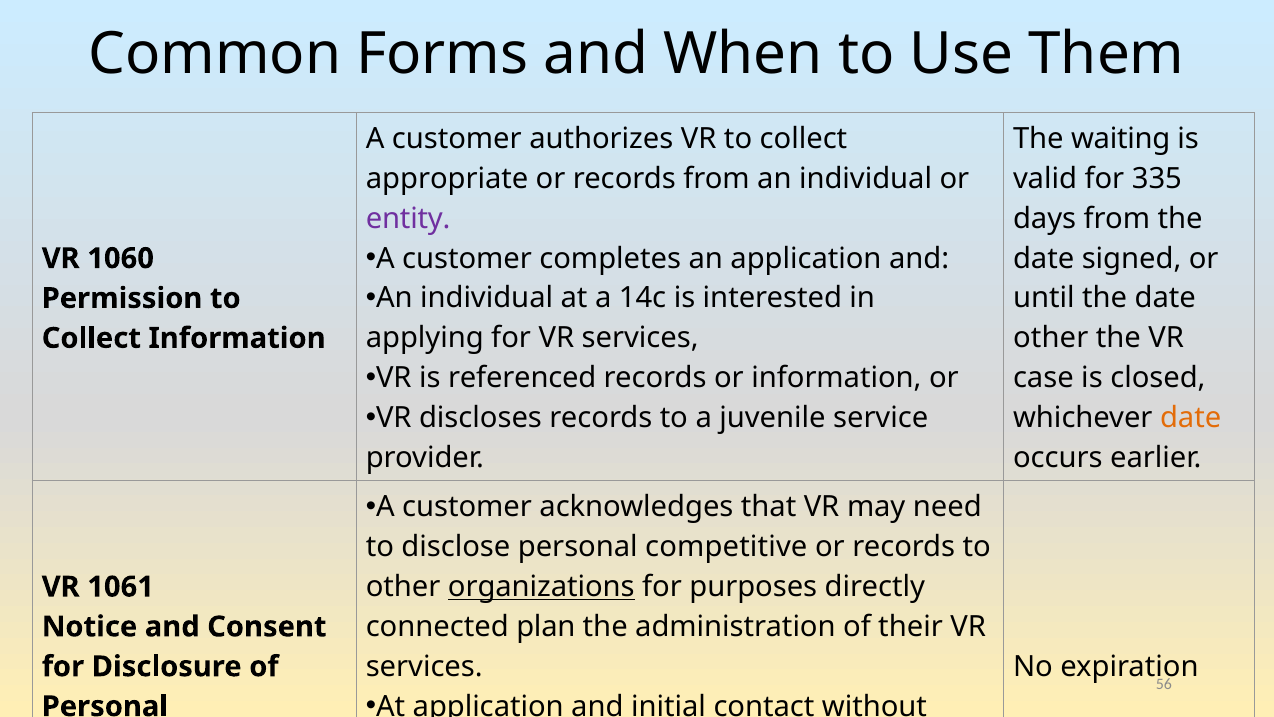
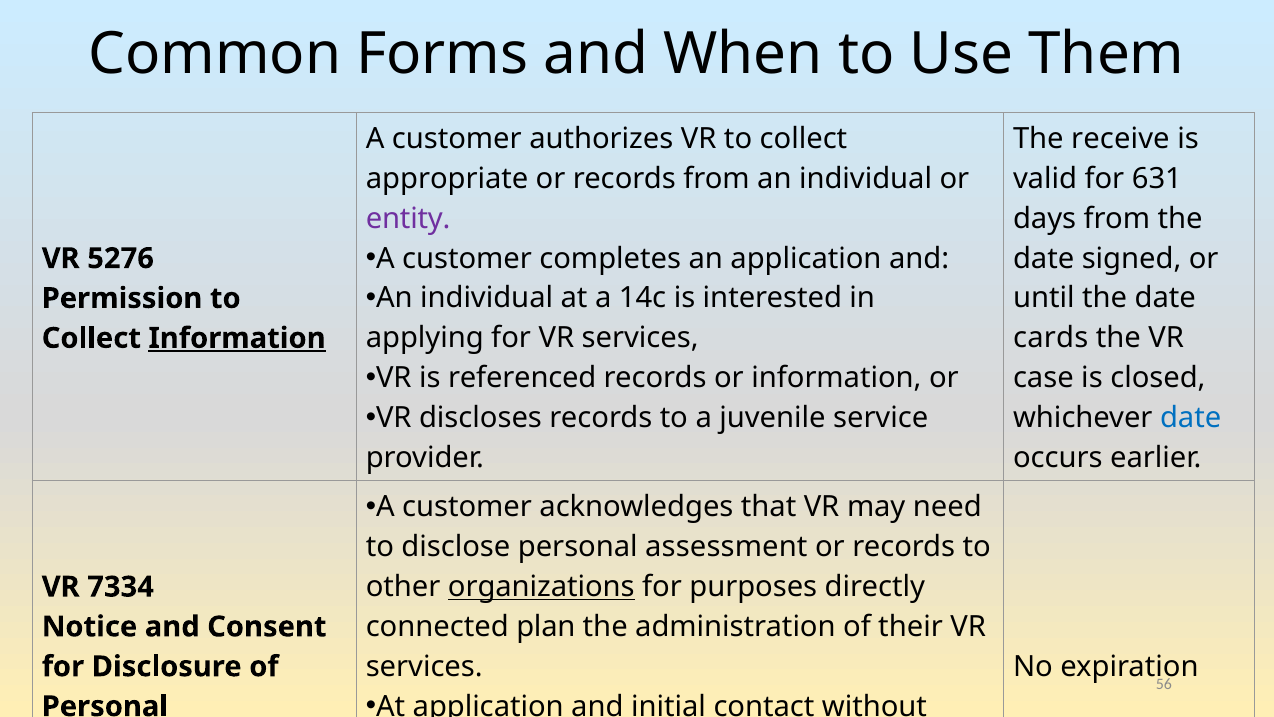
waiting: waiting -> receive
335: 335 -> 631
1060: 1060 -> 5276
other at (1051, 338): other -> cards
Information at (237, 338) underline: none -> present
date at (1191, 418) colour: orange -> blue
competitive: competitive -> assessment
1061: 1061 -> 7334
